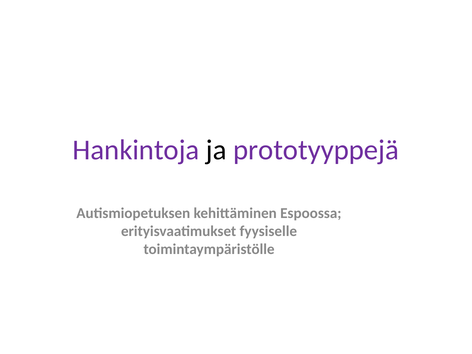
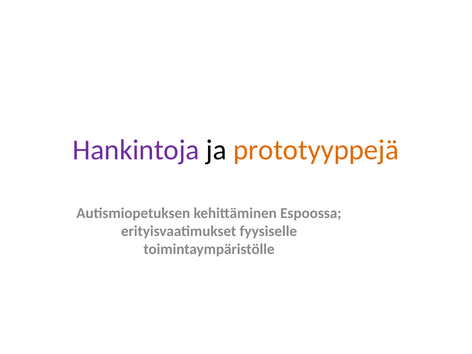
prototyyppejä colour: purple -> orange
